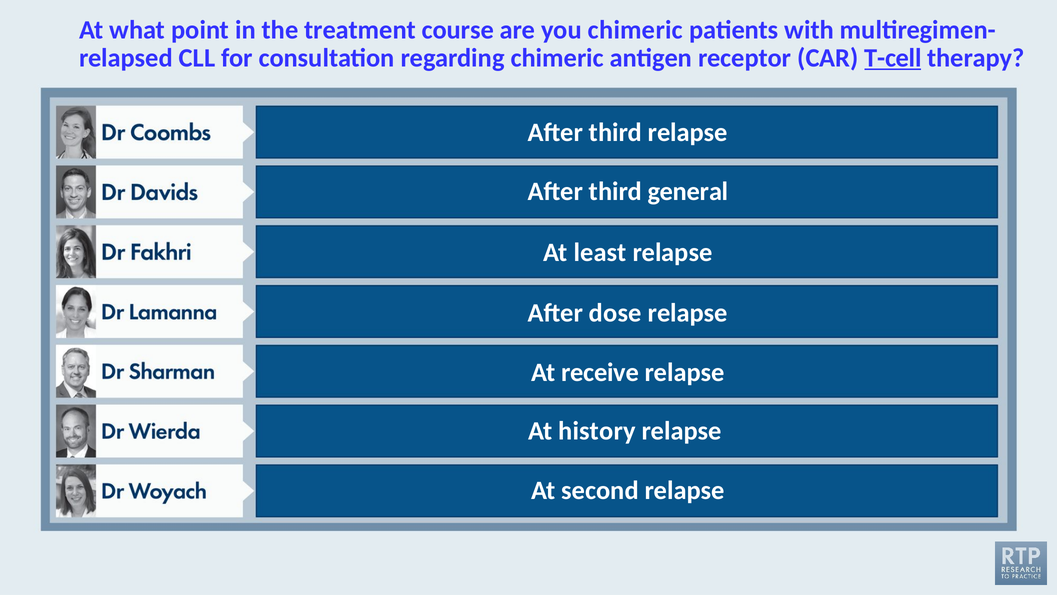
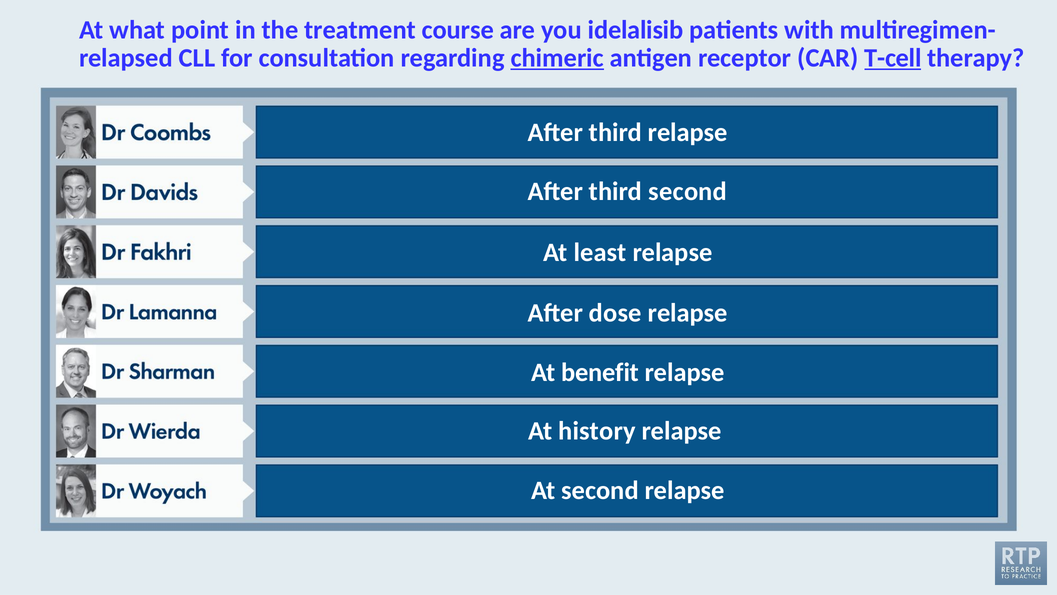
you chimeric: chimeric -> idelalisib
chimeric at (557, 58) underline: none -> present
third general: general -> second
receive: receive -> benefit
